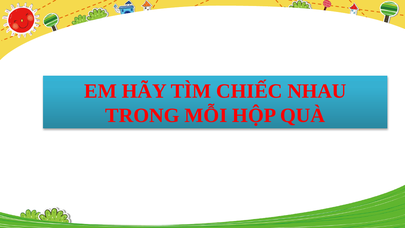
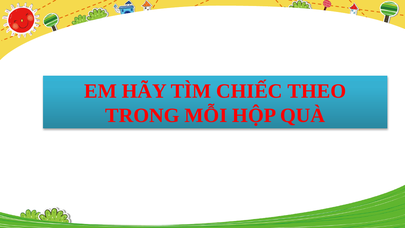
NHAU: NHAU -> THEO
